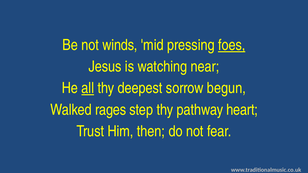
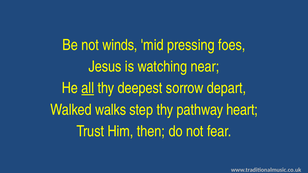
foes underline: present -> none
begun: begun -> depart
rages: rages -> walks
